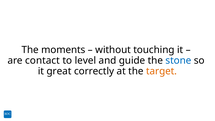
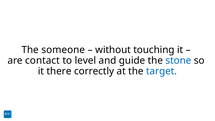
moments: moments -> someone
great: great -> there
target colour: orange -> blue
